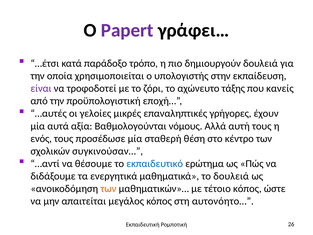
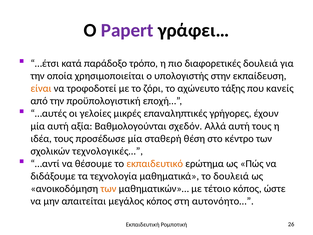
δημιουργούν: δημιουργούν -> διαφορετικές
είναι colour: purple -> orange
μία αυτά: αυτά -> αυτή
νόμους: νόμους -> σχεδόν
ενός: ενός -> ιδέα
συγκινούσαν…: συγκινούσαν… -> τεχνολογικές…
εκπαιδευτικό colour: blue -> orange
ενεργητικά: ενεργητικά -> τεχνολογία
